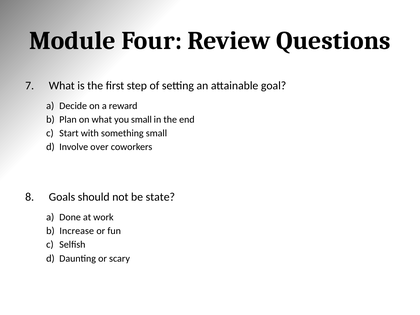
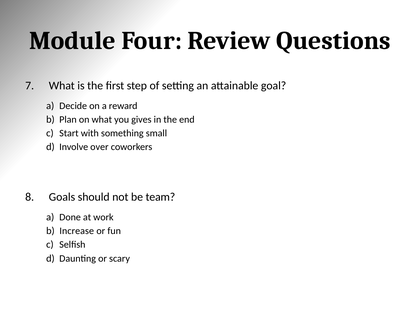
you small: small -> gives
state: state -> team
